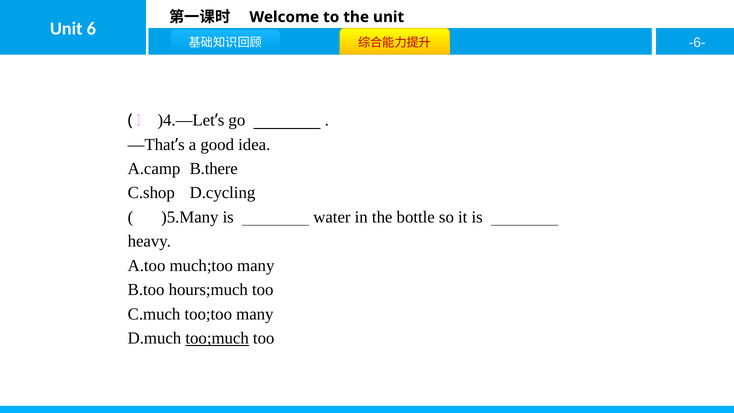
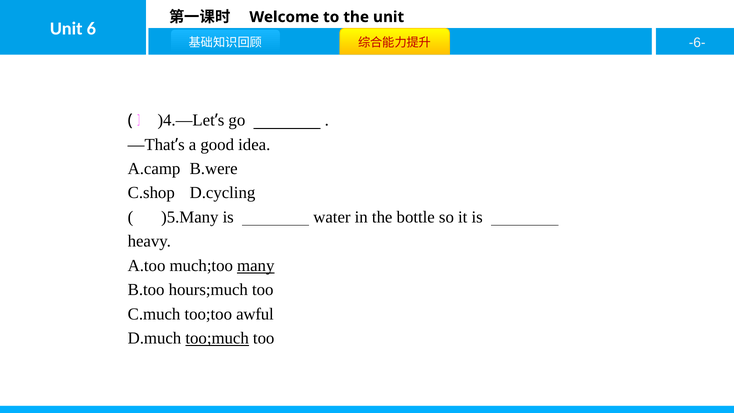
B.there: B.there -> B.were
many at (256, 265) underline: none -> present
too;too many: many -> awful
